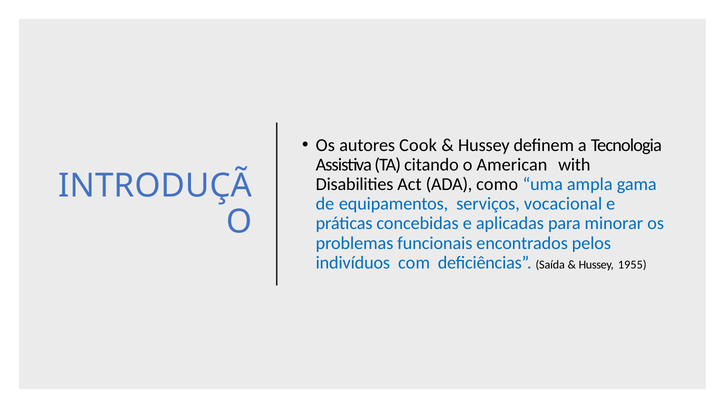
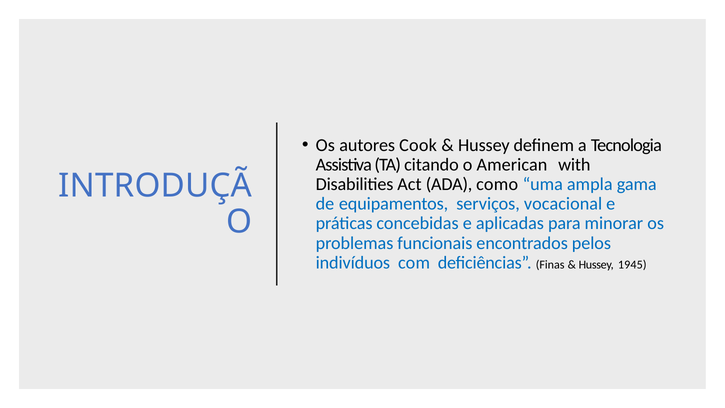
Saída: Saída -> Finas
1955: 1955 -> 1945
